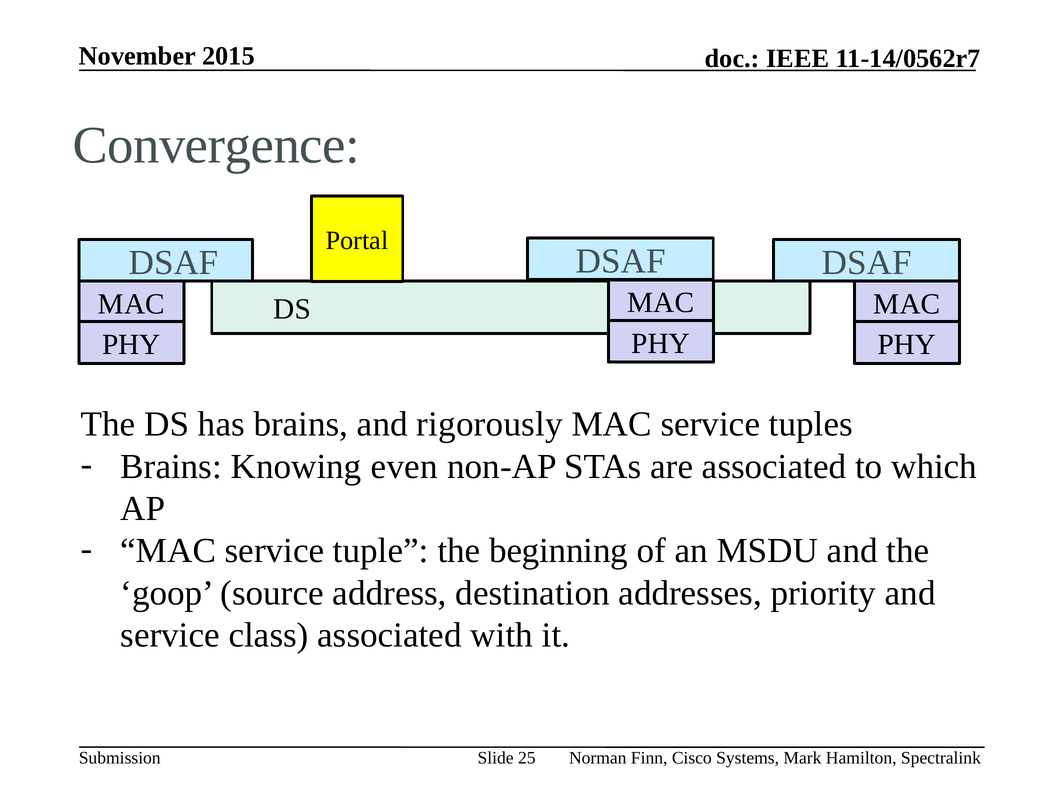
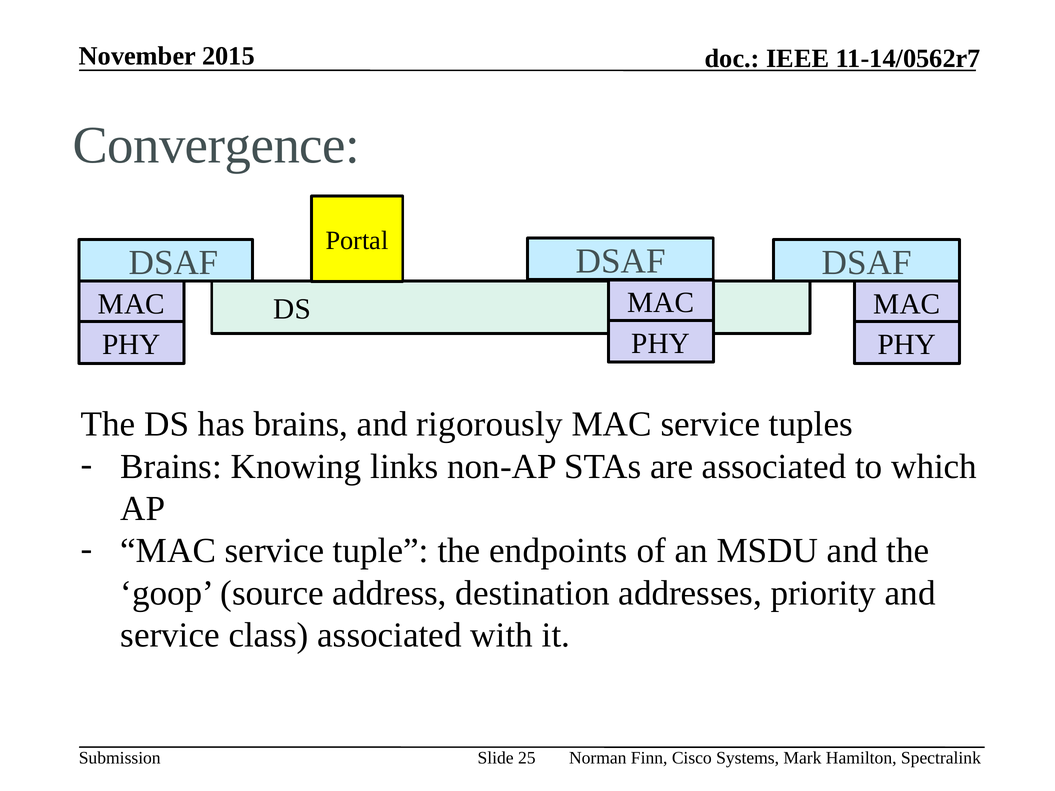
even: even -> links
beginning: beginning -> endpoints
